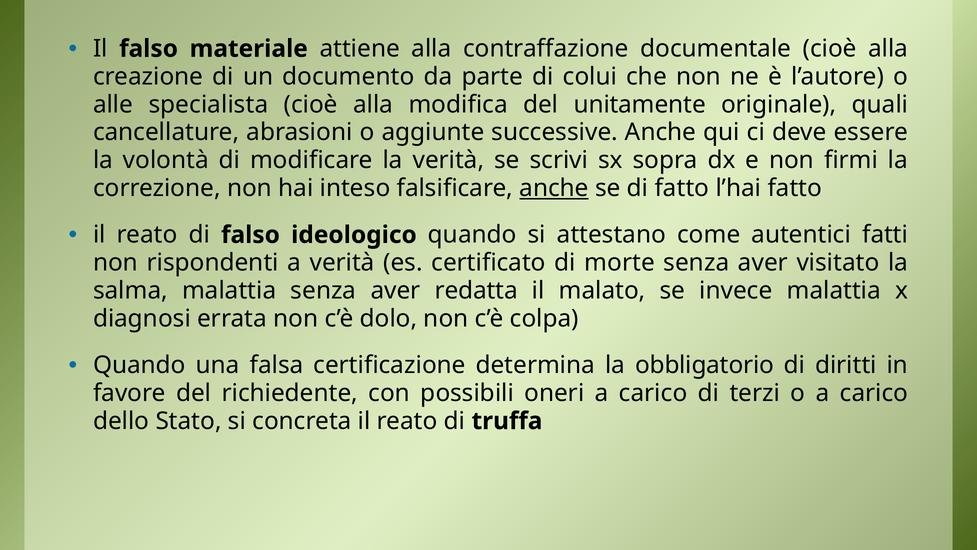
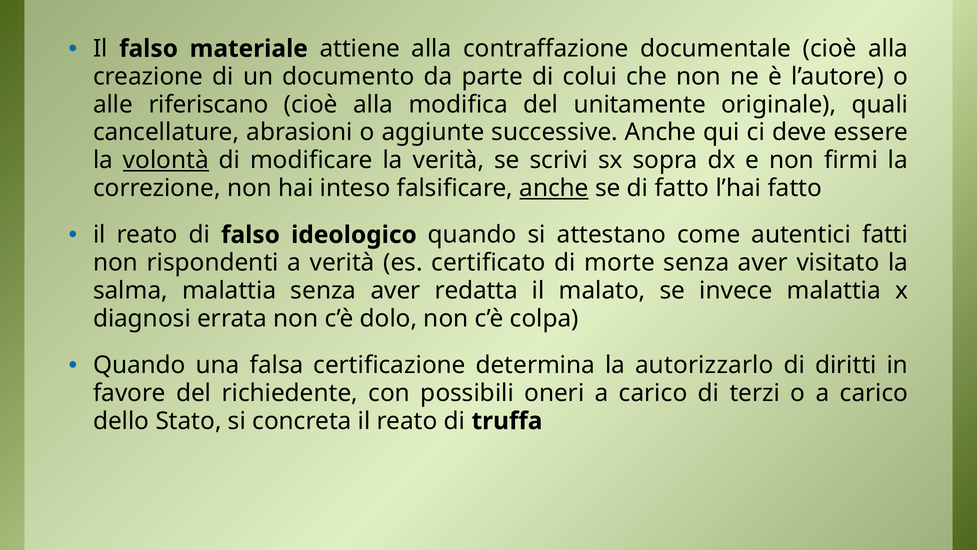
specialista: specialista -> riferiscano
volontà underline: none -> present
obbligatorio: obbligatorio -> autorizzarlo
